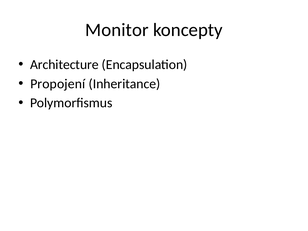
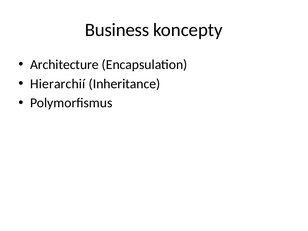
Monitor: Monitor -> Business
Propojení: Propojení -> Hierarchií
